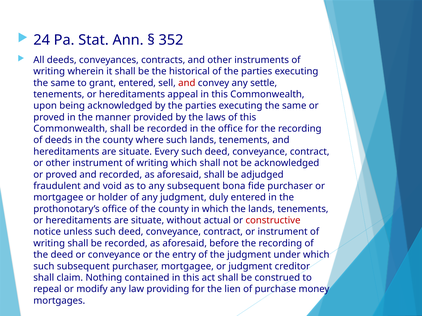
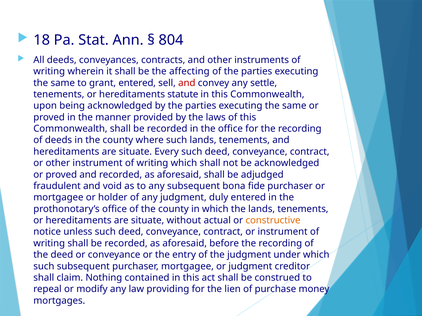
24: 24 -> 18
352: 352 -> 804
historical: historical -> affecting
appeal: appeal -> statute
constructive colour: red -> orange
